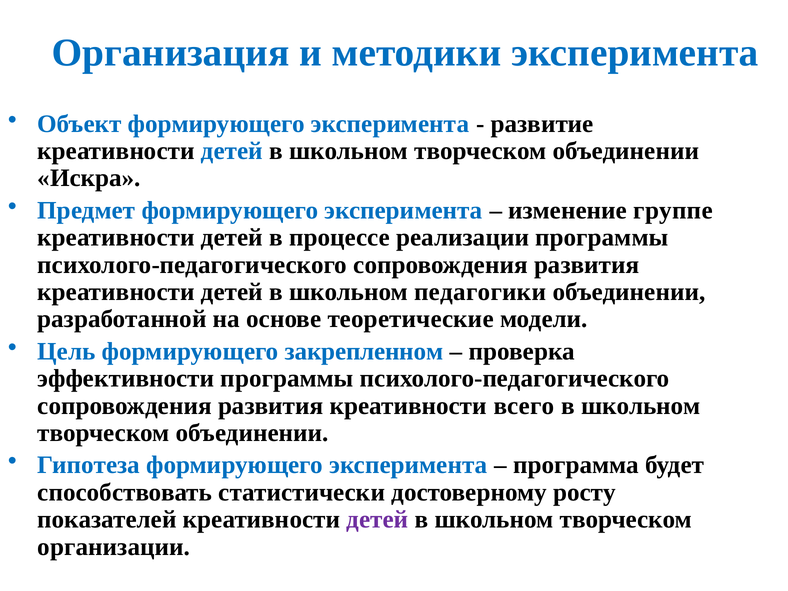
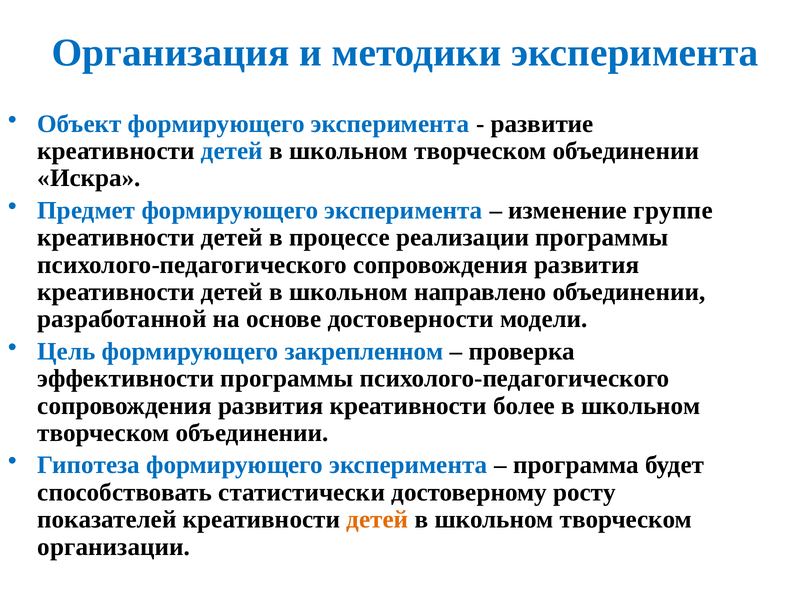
педагогики: педагогики -> направлено
теоретические: теоретические -> достоверности
всего: всего -> более
детей at (377, 520) colour: purple -> orange
